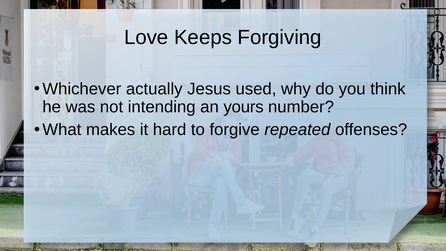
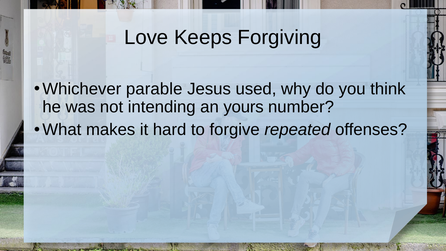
actually: actually -> parable
